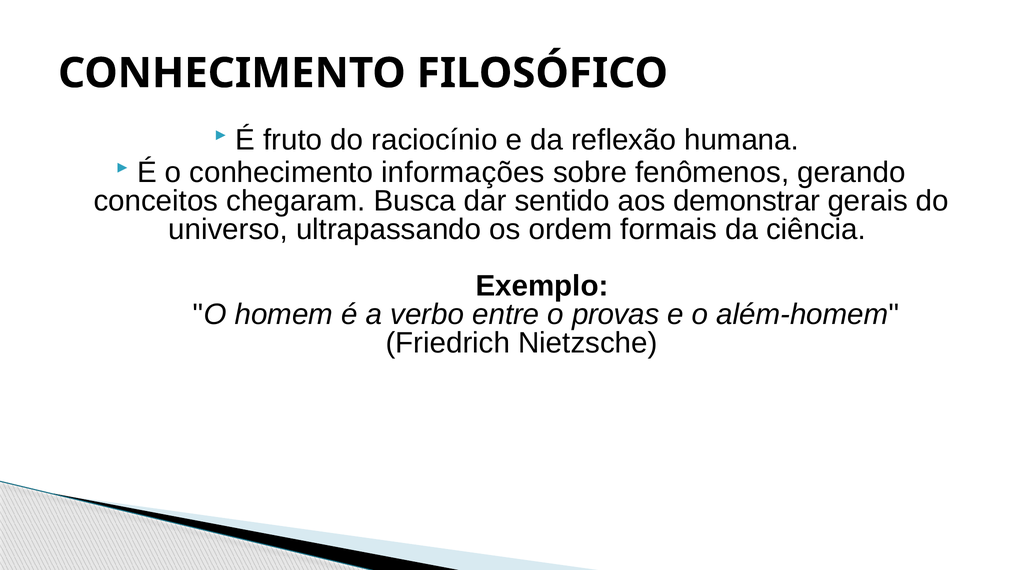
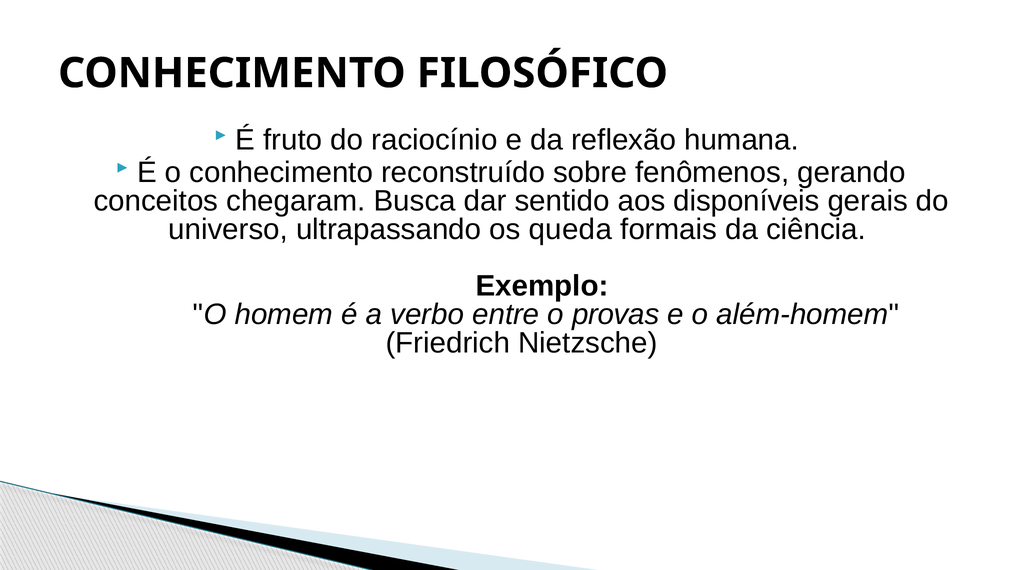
informações: informações -> reconstruído
demonstrar: demonstrar -> disponíveis
ordem: ordem -> queda
